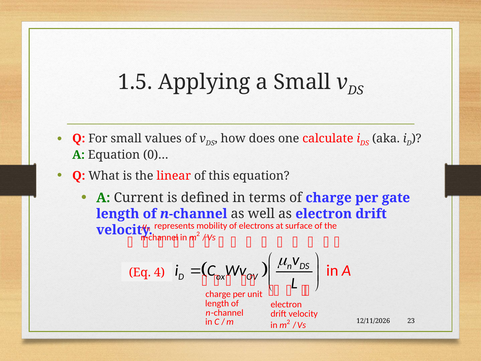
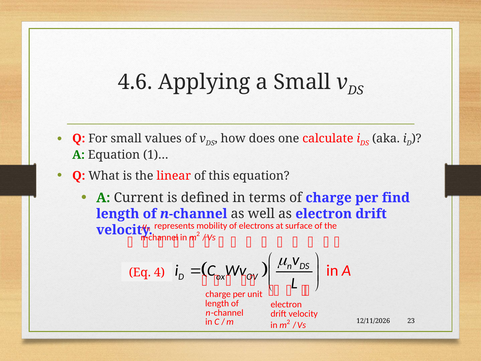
1.5: 1.5 -> 4.6
0)…: 0)… -> 1)…
gate: gate -> find
